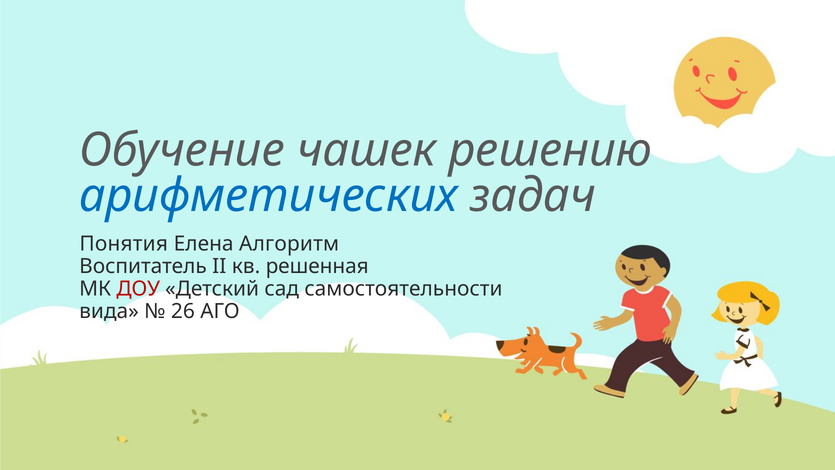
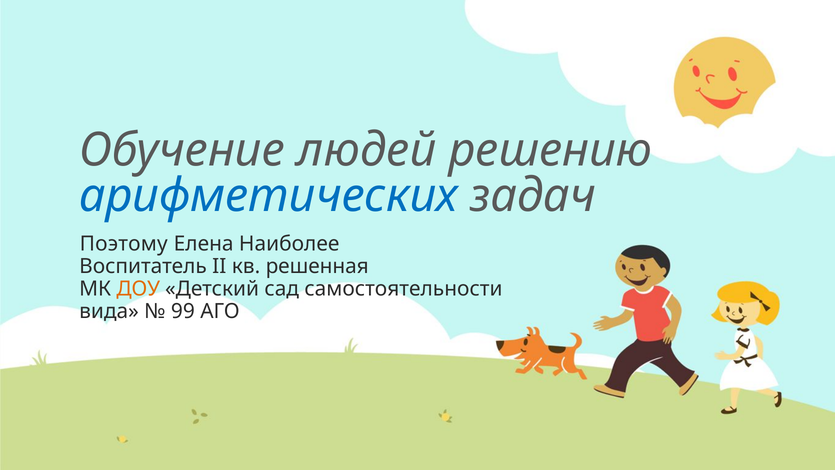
чашек: чашек -> людей
Понятия: Понятия -> Поэтому
Алгоритм: Алгоритм -> Наиболее
ДОУ colour: red -> orange
26: 26 -> 99
